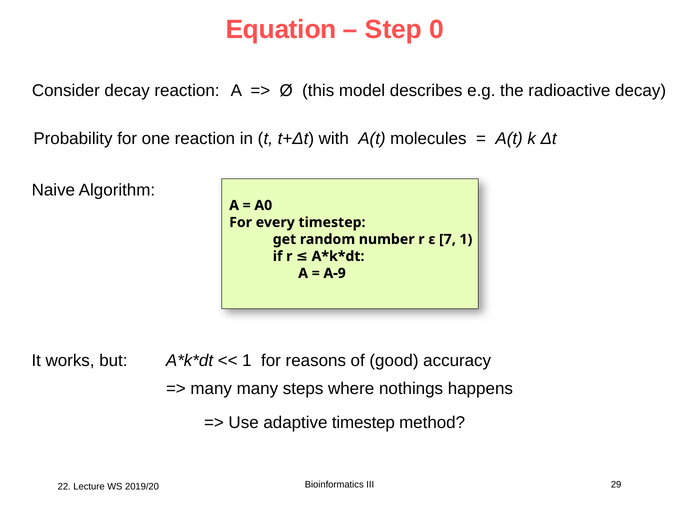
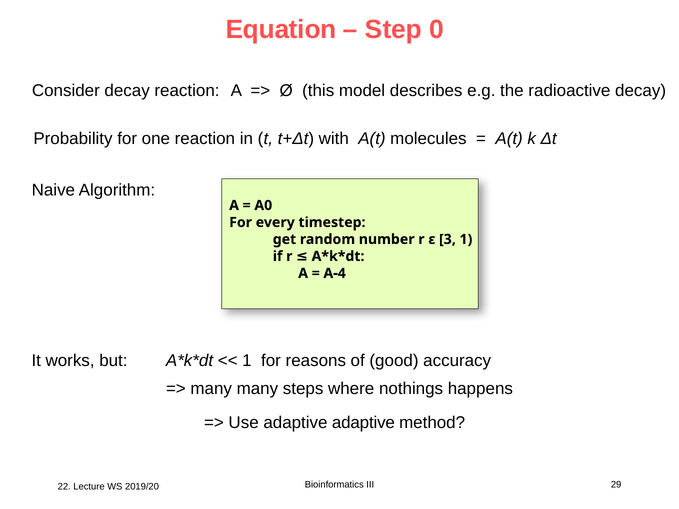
7: 7 -> 3
A-9: A-9 -> A-4
adaptive timestep: timestep -> adaptive
